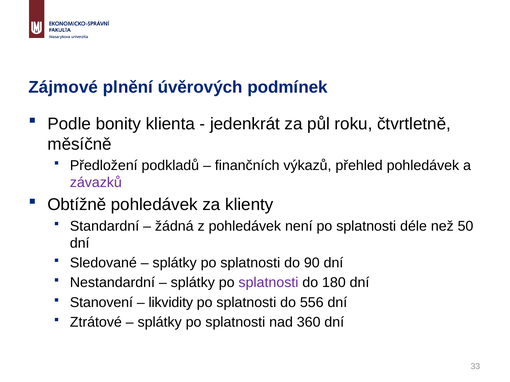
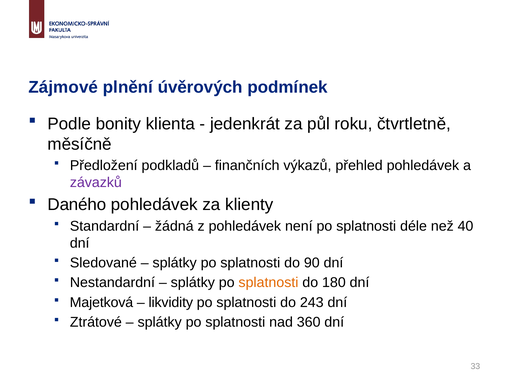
Obtížně: Obtížně -> Daného
50: 50 -> 40
splatnosti at (268, 283) colour: purple -> orange
Stanovení: Stanovení -> Majetková
556: 556 -> 243
